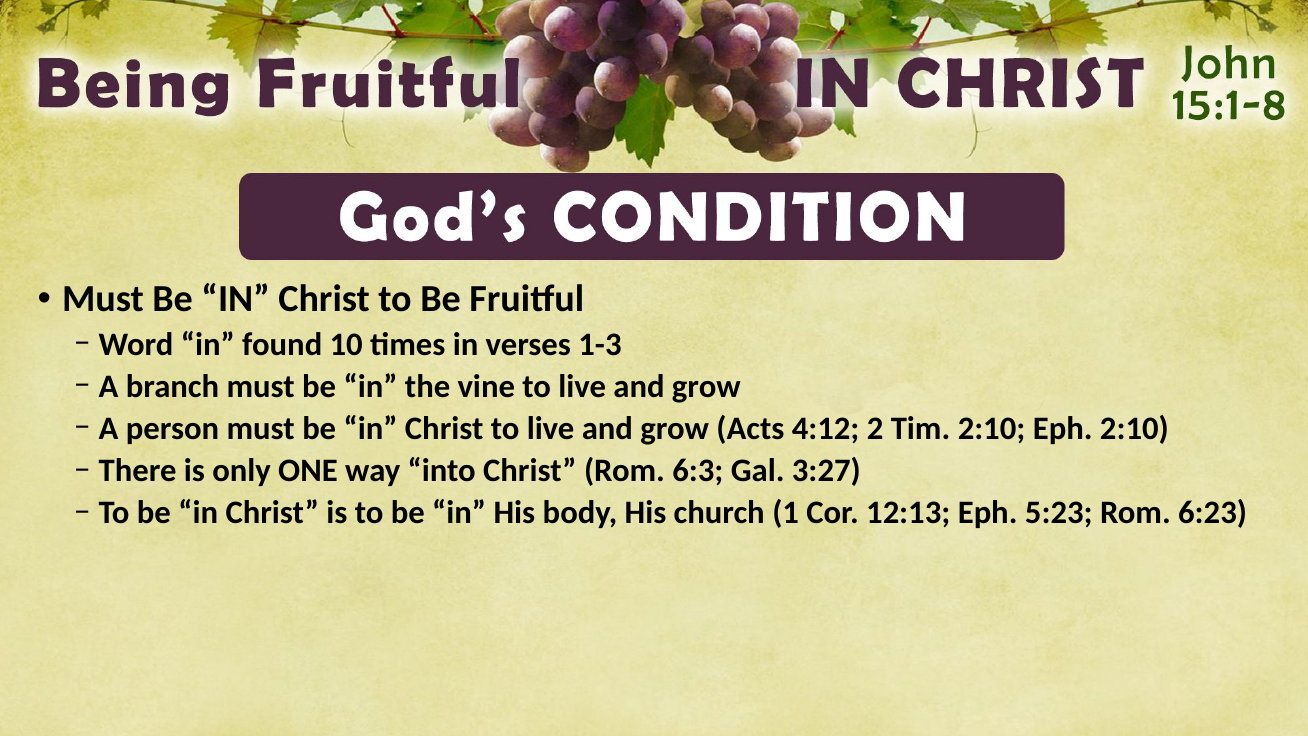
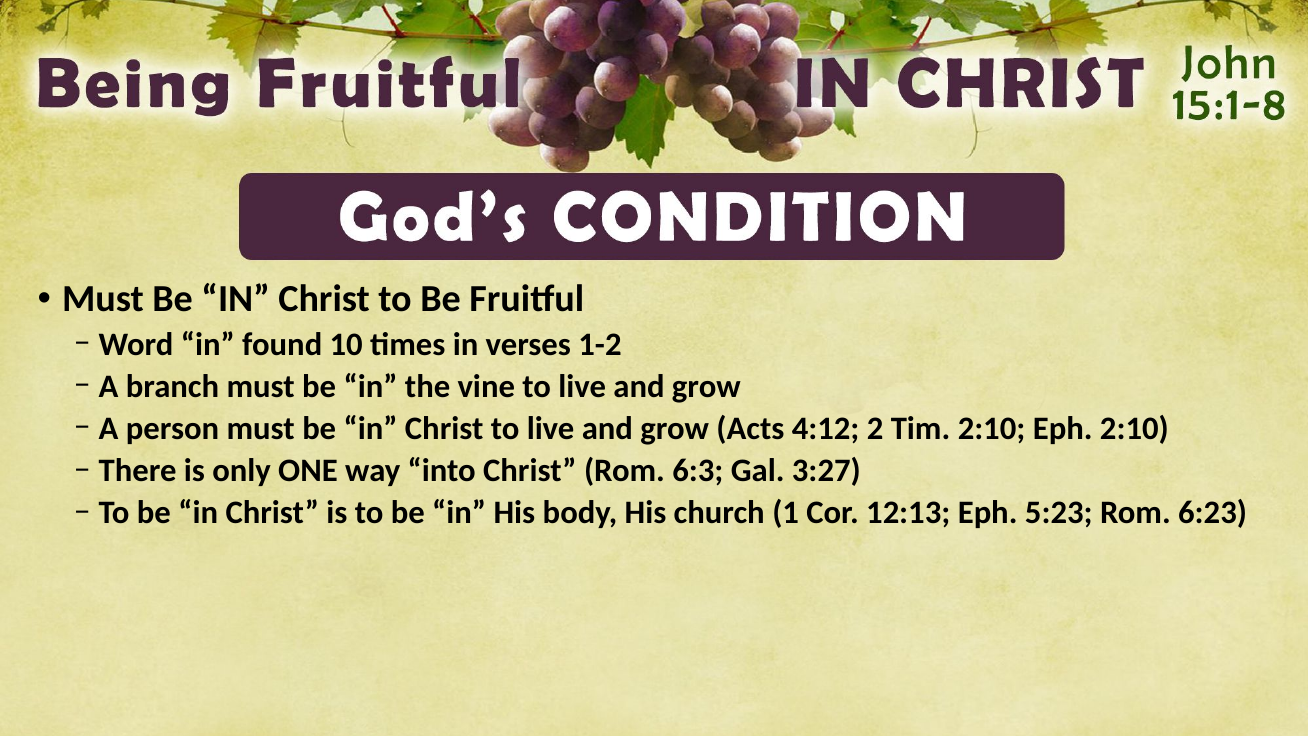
1-3: 1-3 -> 1-2
